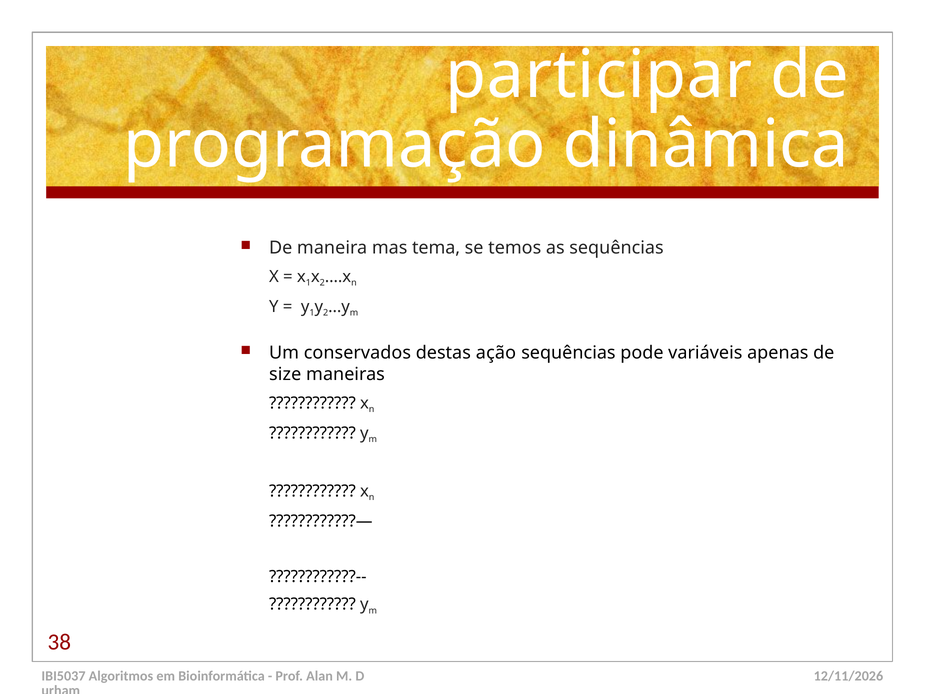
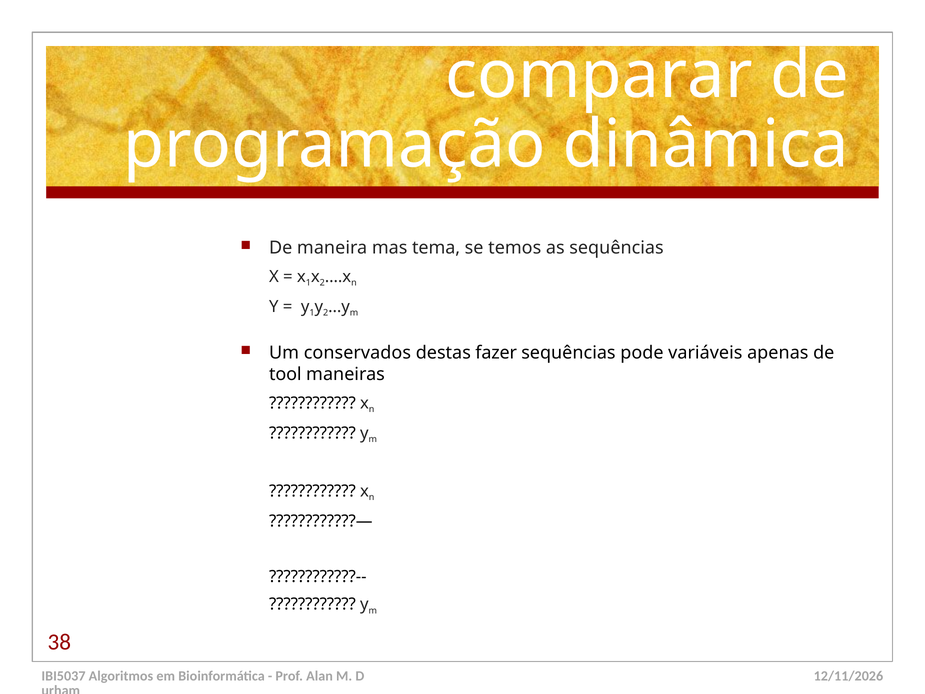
participar: participar -> comparar
ação: ação -> fazer
size: size -> tool
